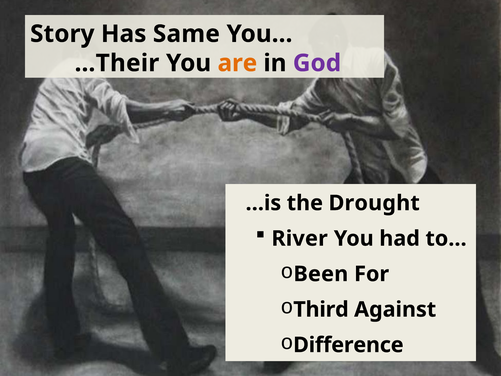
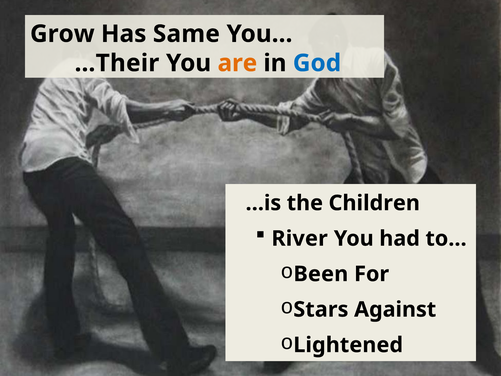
Story: Story -> Grow
God colour: purple -> blue
Drought: Drought -> Children
Third: Third -> Stars
Difference: Difference -> Lightened
